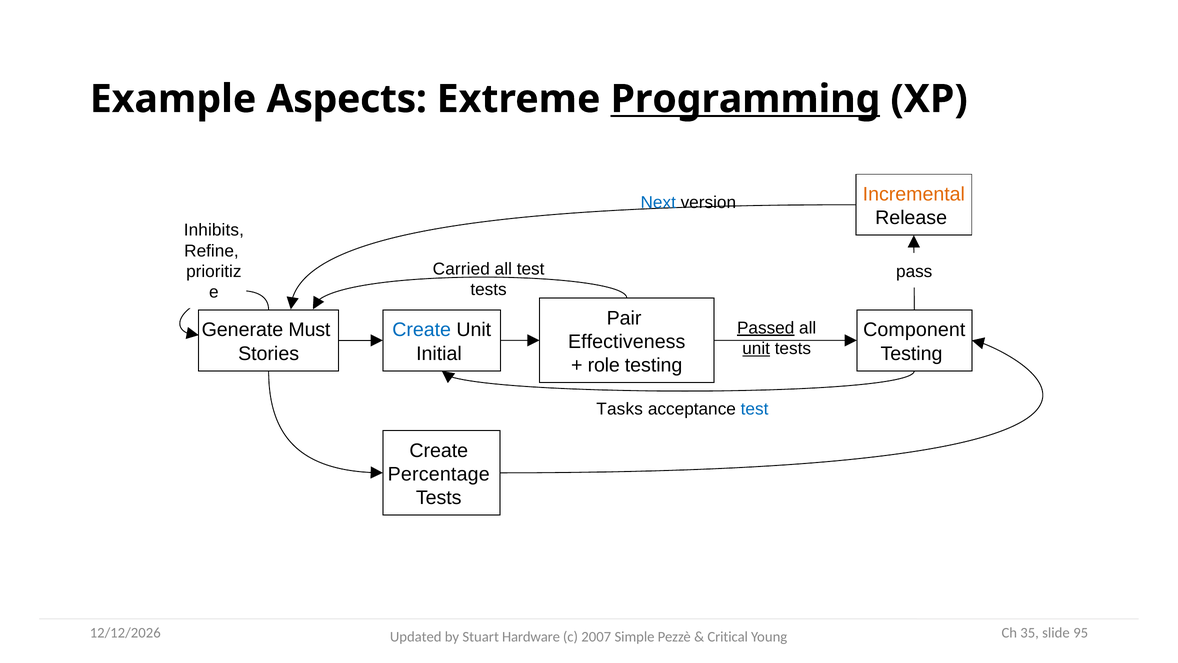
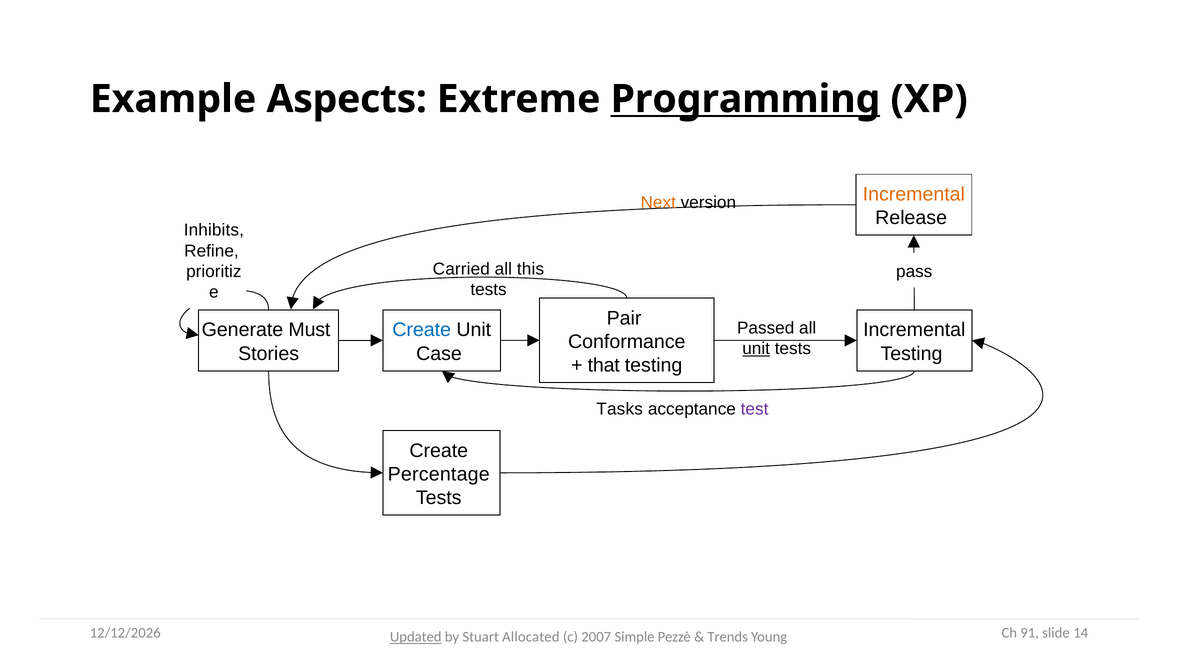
Next colour: blue -> orange
all test: test -> this
Passed underline: present -> none
Component at (914, 330): Component -> Incremental
Effectiveness: Effectiveness -> Conformance
Initial: Initial -> Case
role: role -> that
test at (755, 409) colour: blue -> purple
Updated underline: none -> present
Hardware: Hardware -> Allocated
Critical: Critical -> Trends
35: 35 -> 91
95: 95 -> 14
